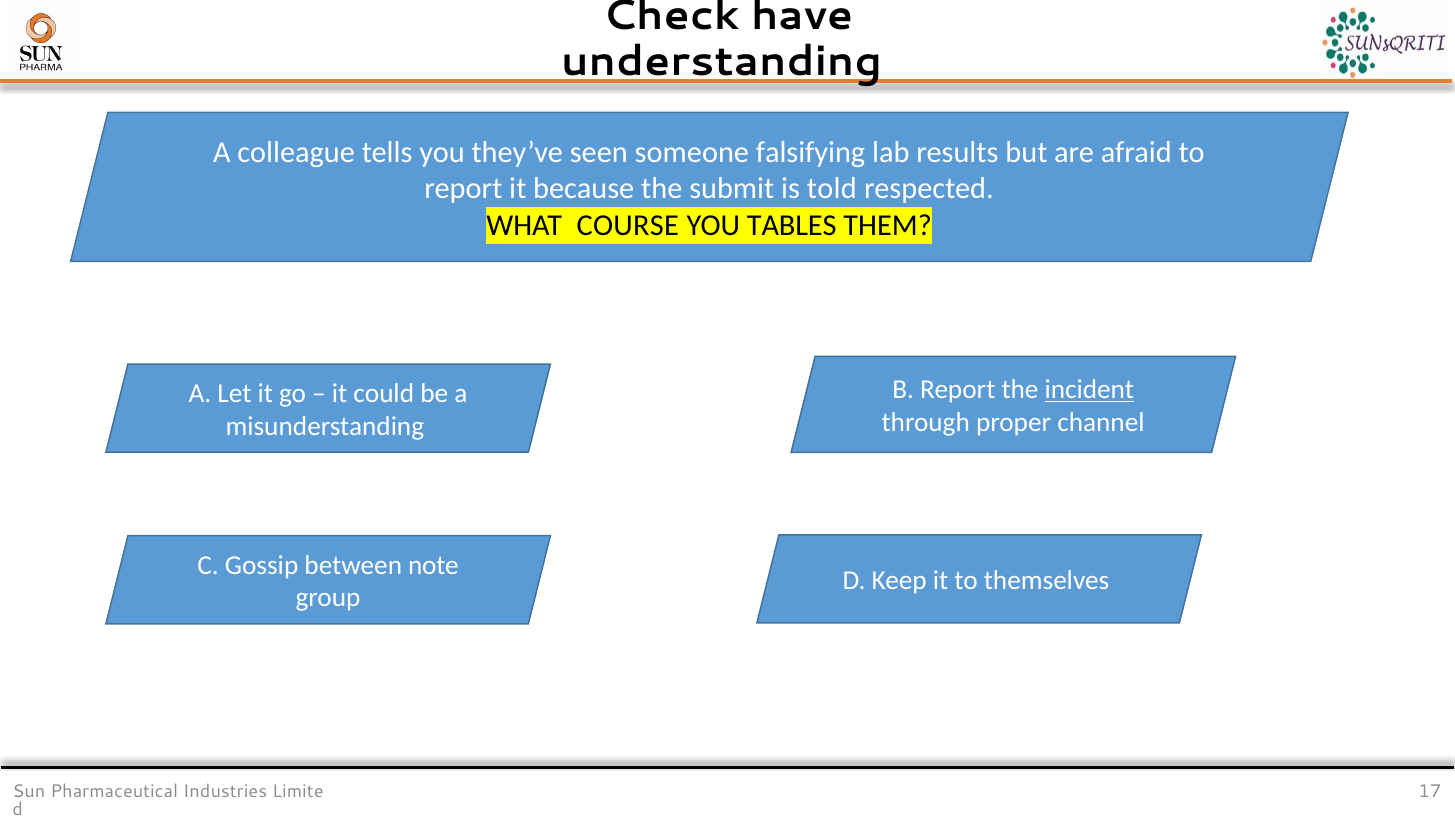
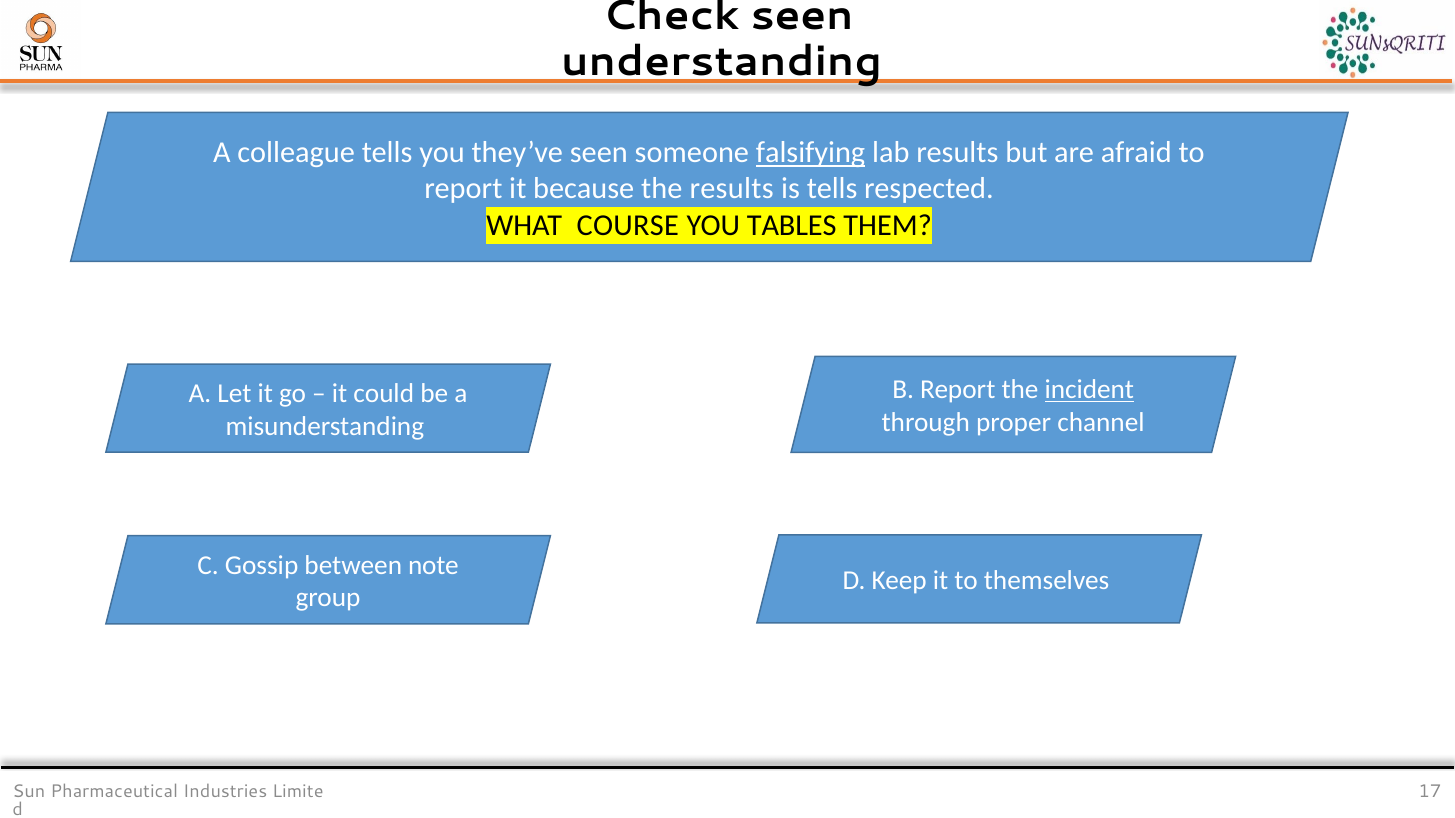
Check have: have -> seen
falsifying underline: none -> present
the submit: submit -> results
is told: told -> tells
